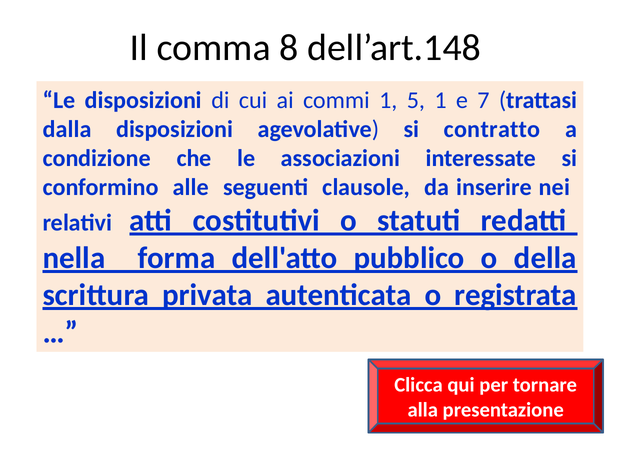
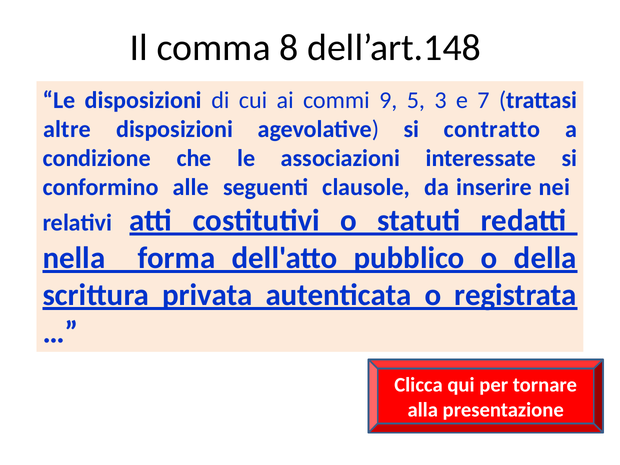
commi 1: 1 -> 9
5 1: 1 -> 3
dalla: dalla -> altre
